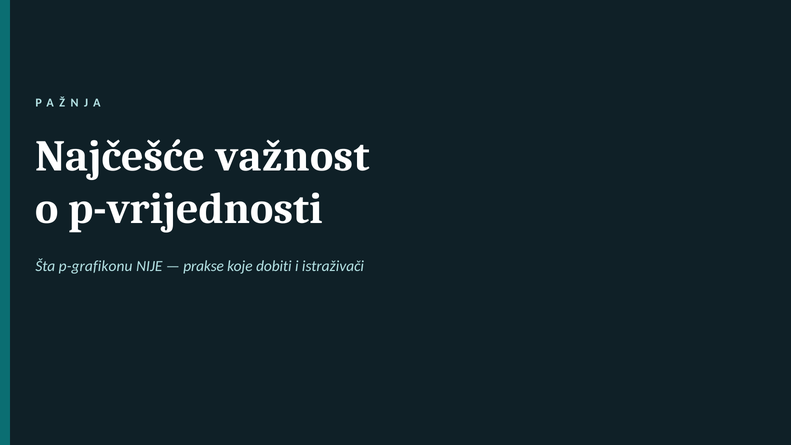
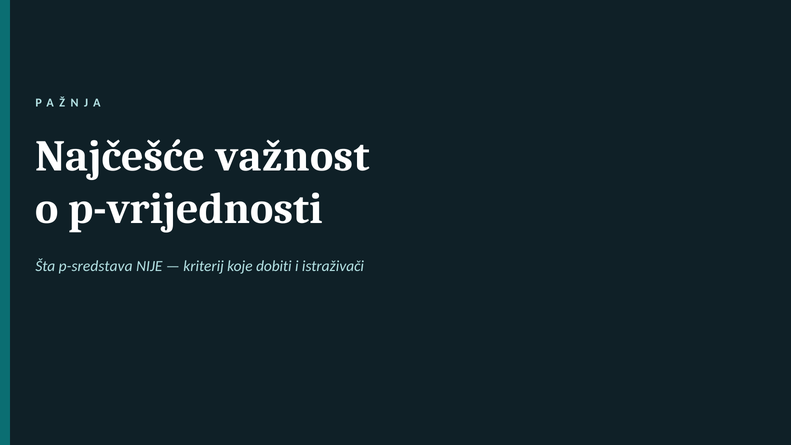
p-grafikonu: p-grafikonu -> p-sredstava
prakse: prakse -> kriterij
